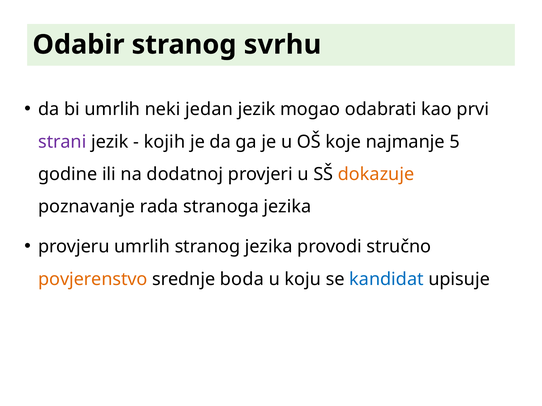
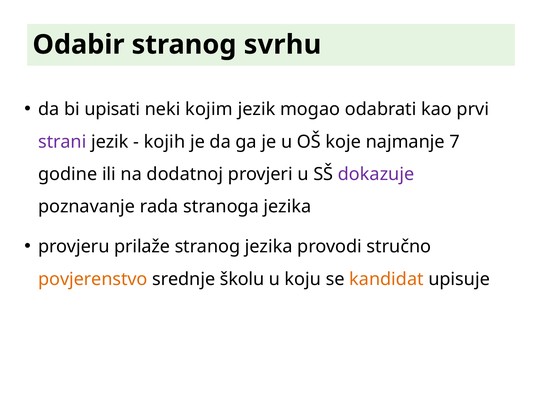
bi umrlih: umrlih -> upisati
jedan: jedan -> kojim
5: 5 -> 7
dokazuje colour: orange -> purple
provjeru umrlih: umrlih -> prilaže
boda: boda -> školu
kandidat colour: blue -> orange
